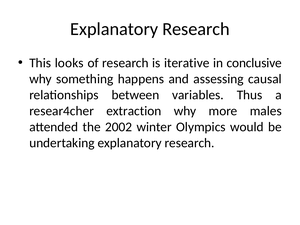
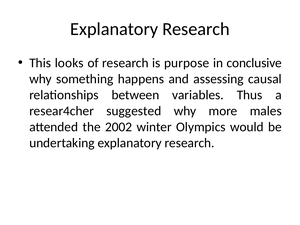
iterative: iterative -> purpose
extraction: extraction -> suggested
